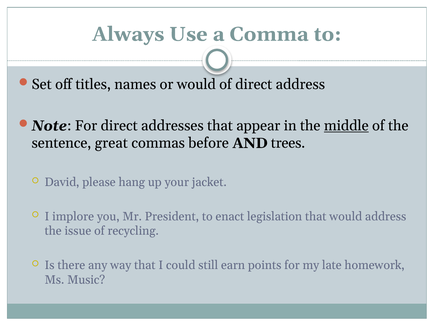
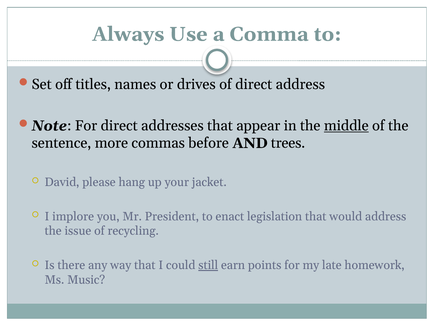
or would: would -> drives
great: great -> more
still underline: none -> present
